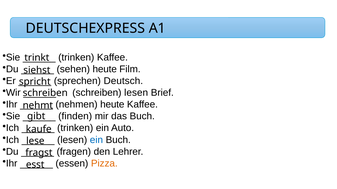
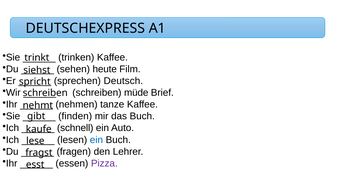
schreiben lesen: lesen -> müde
nehmen heute: heute -> tanze
trinken at (75, 128): trinken -> schnell
Pizza colour: orange -> purple
